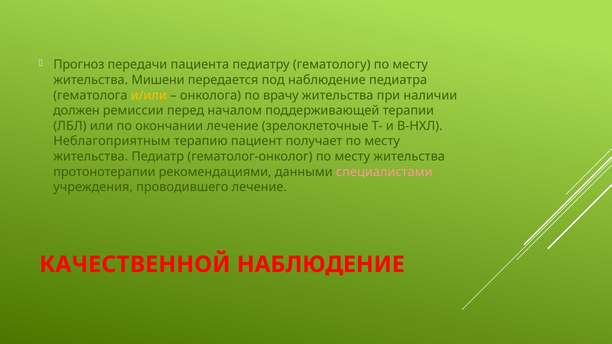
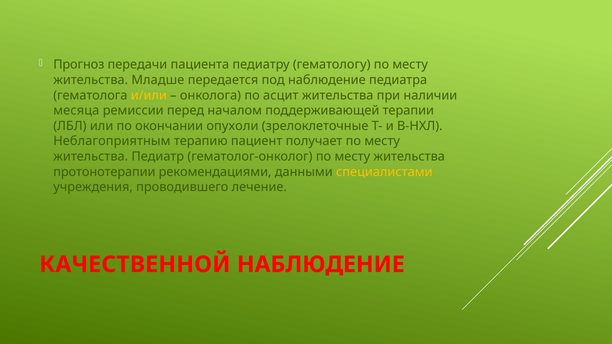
Мишени: Мишени -> Младше
врачу: врачу -> асцит
должен: должен -> месяца
окончании лечение: лечение -> опухоли
специалистами colour: pink -> yellow
